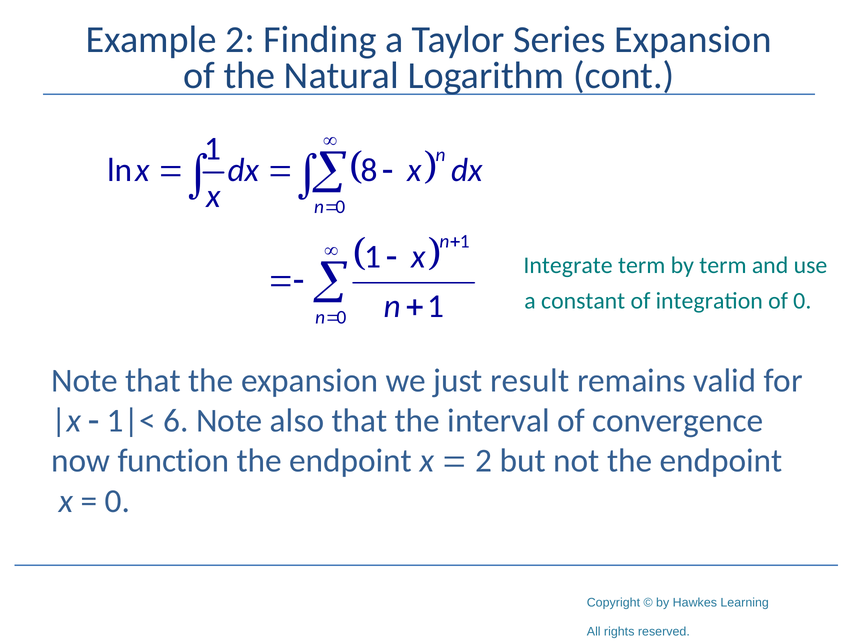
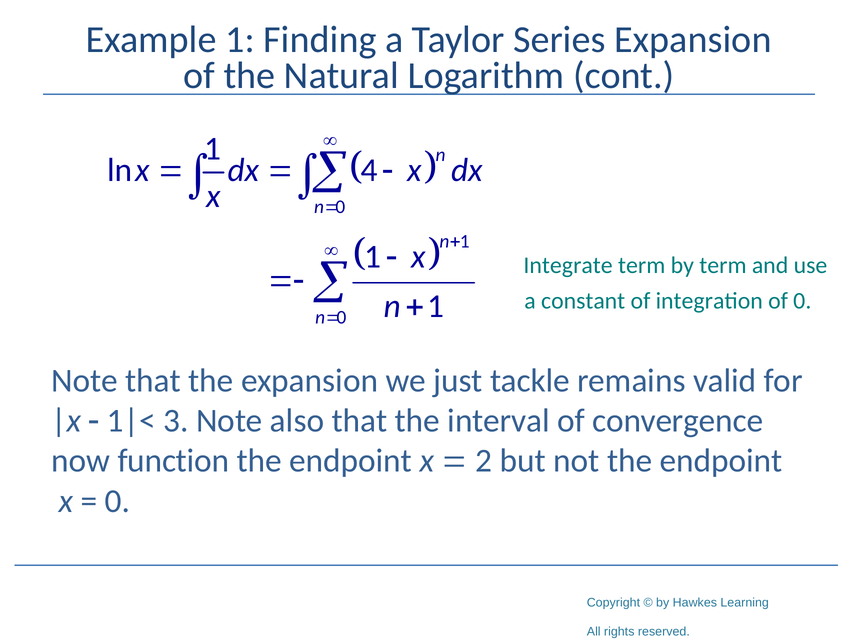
Example 2: 2 -> 1
8: 8 -> 4
result: result -> tackle
6: 6 -> 3
